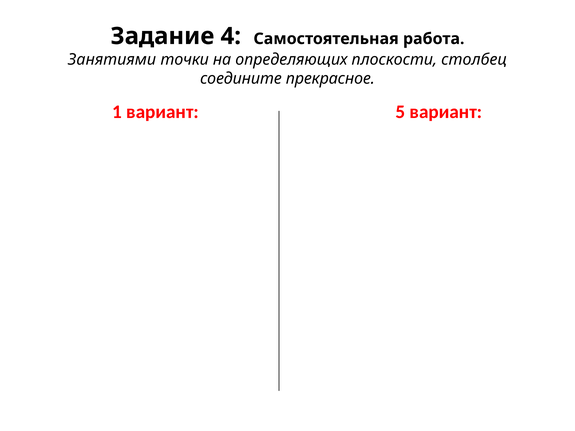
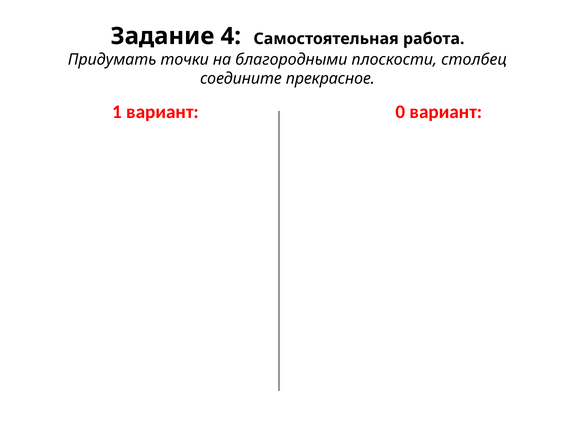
Занятиями: Занятиями -> Придумать
определяющих: определяющих -> благородными
5: 5 -> 0
